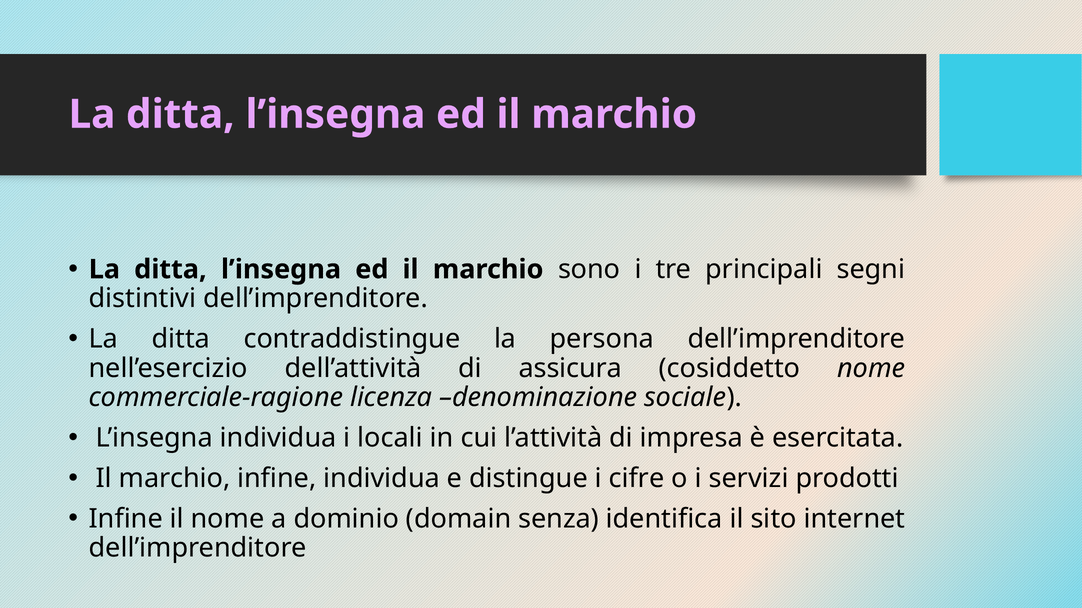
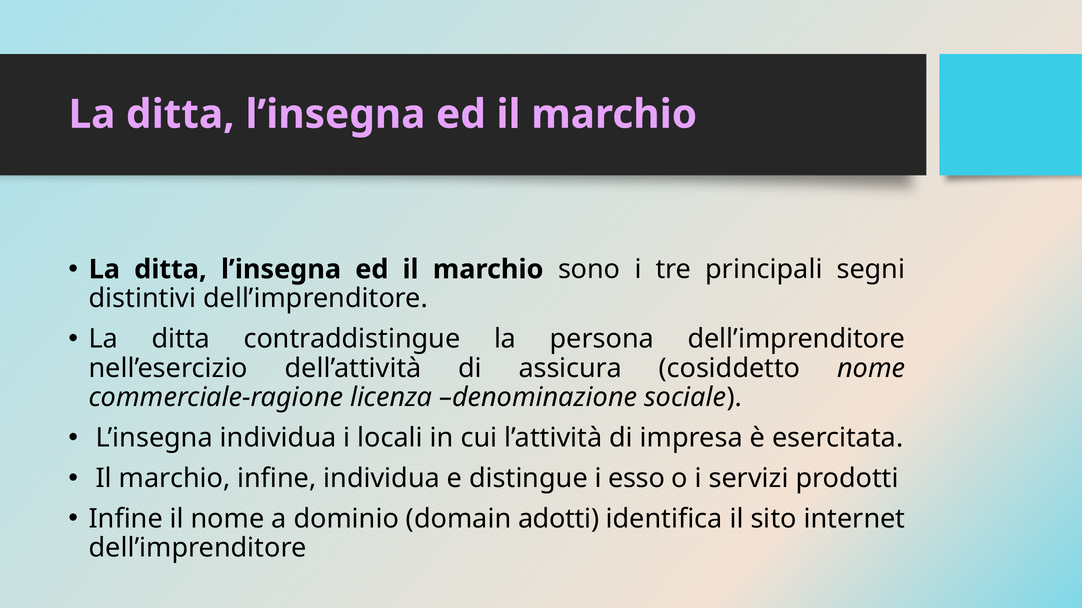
cifre: cifre -> esso
senza: senza -> adotti
